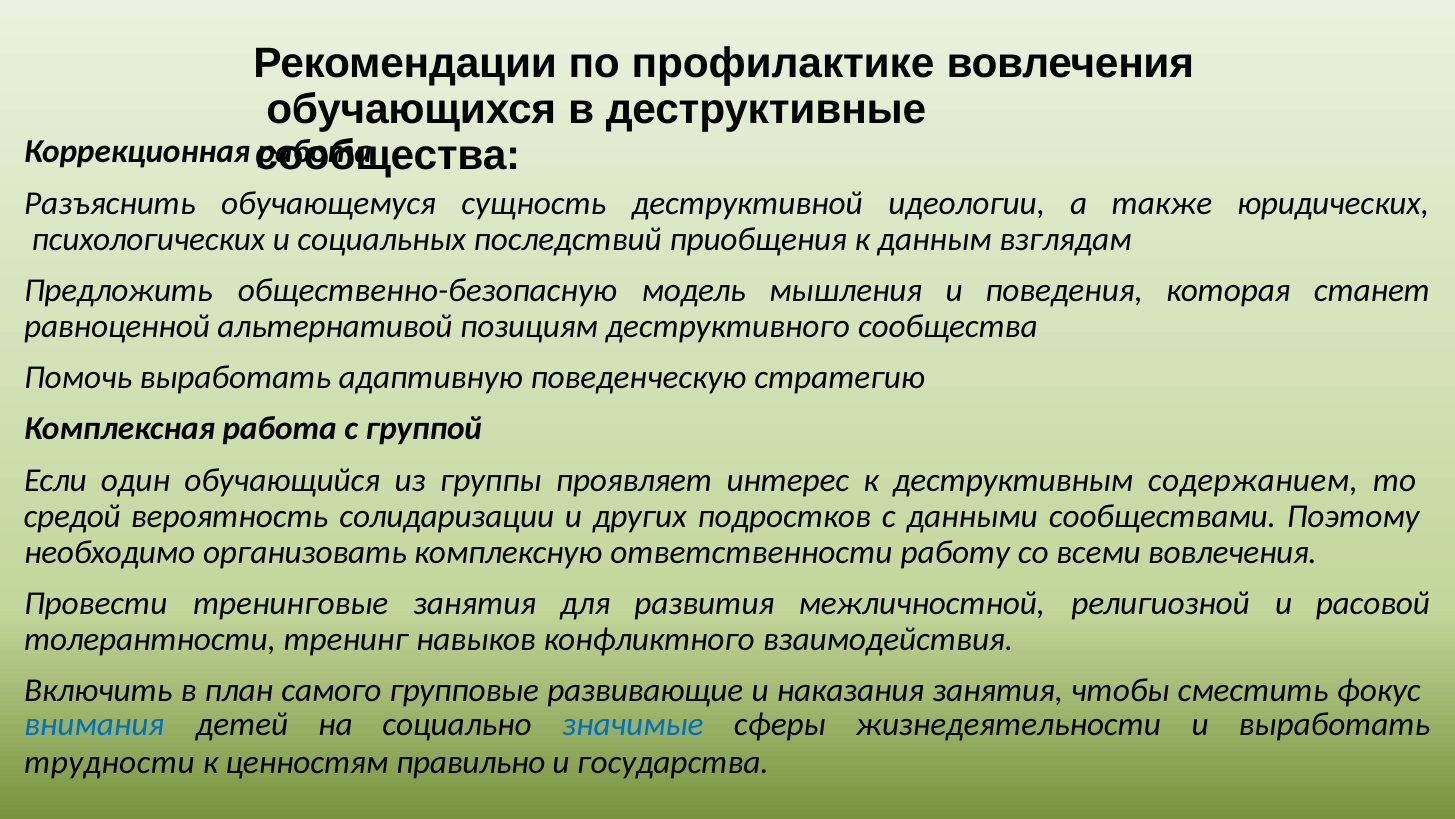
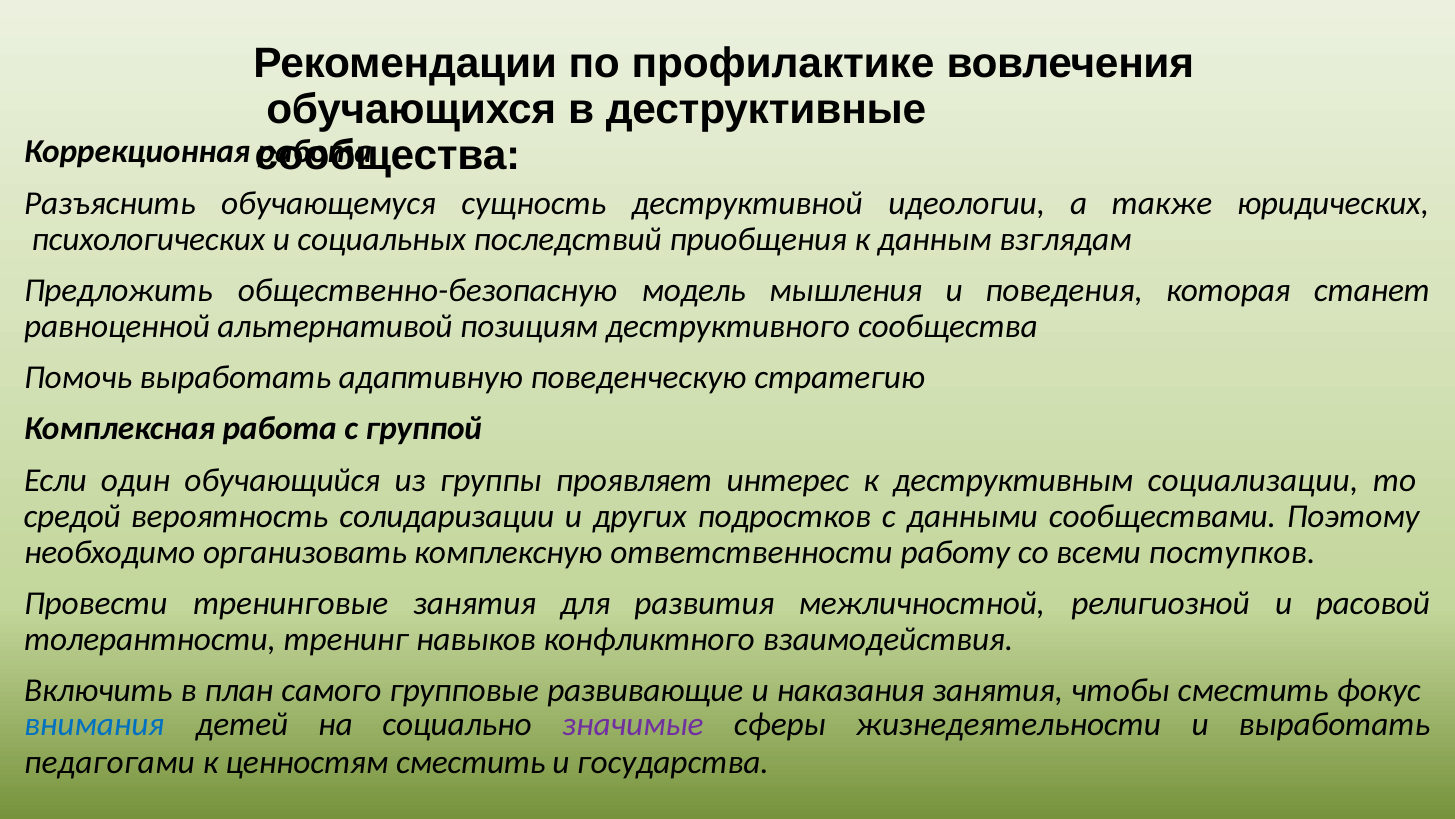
содержанием: содержанием -> социализации
всеми вовлечения: вовлечения -> поступков
значимые colour: blue -> purple
трудности: трудности -> педагогами
ценностям правильно: правильно -> сместить
